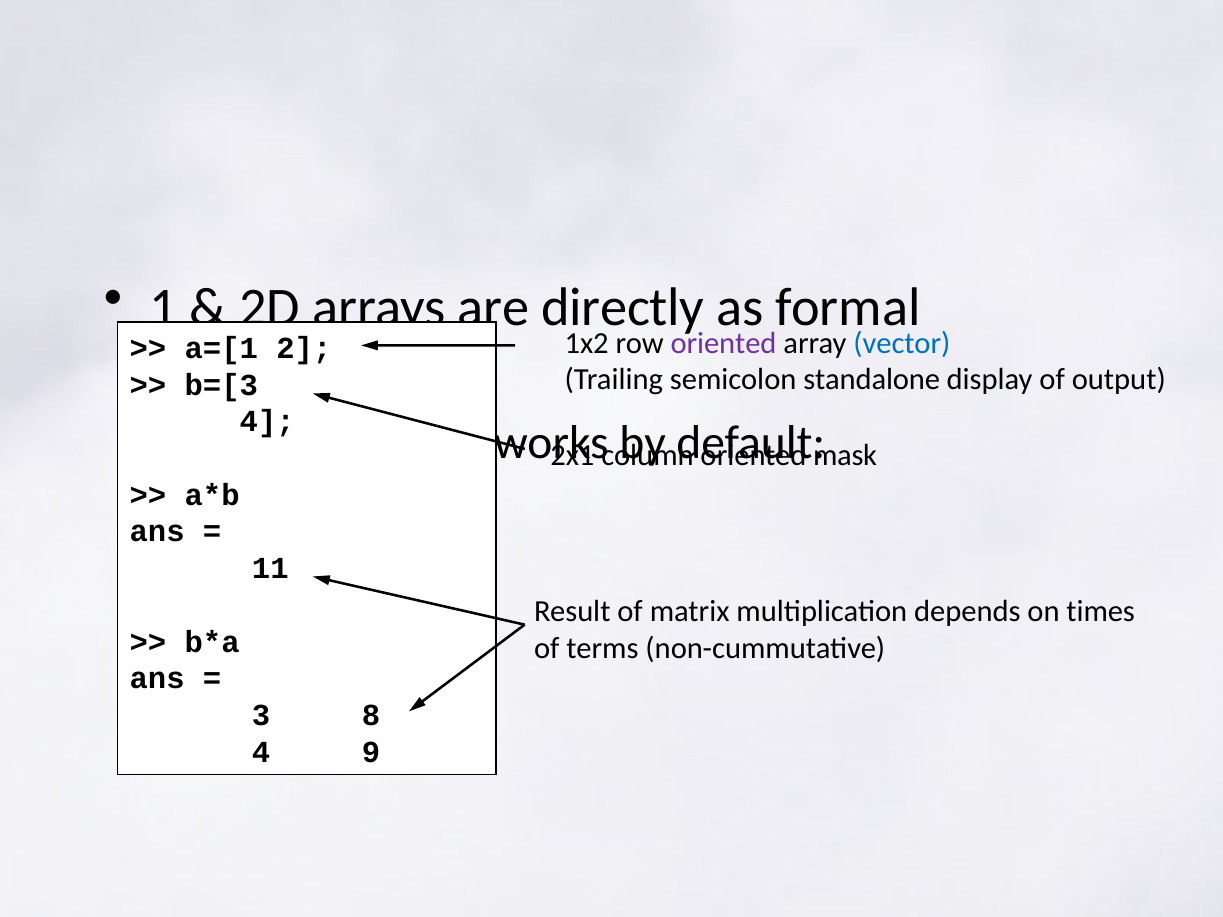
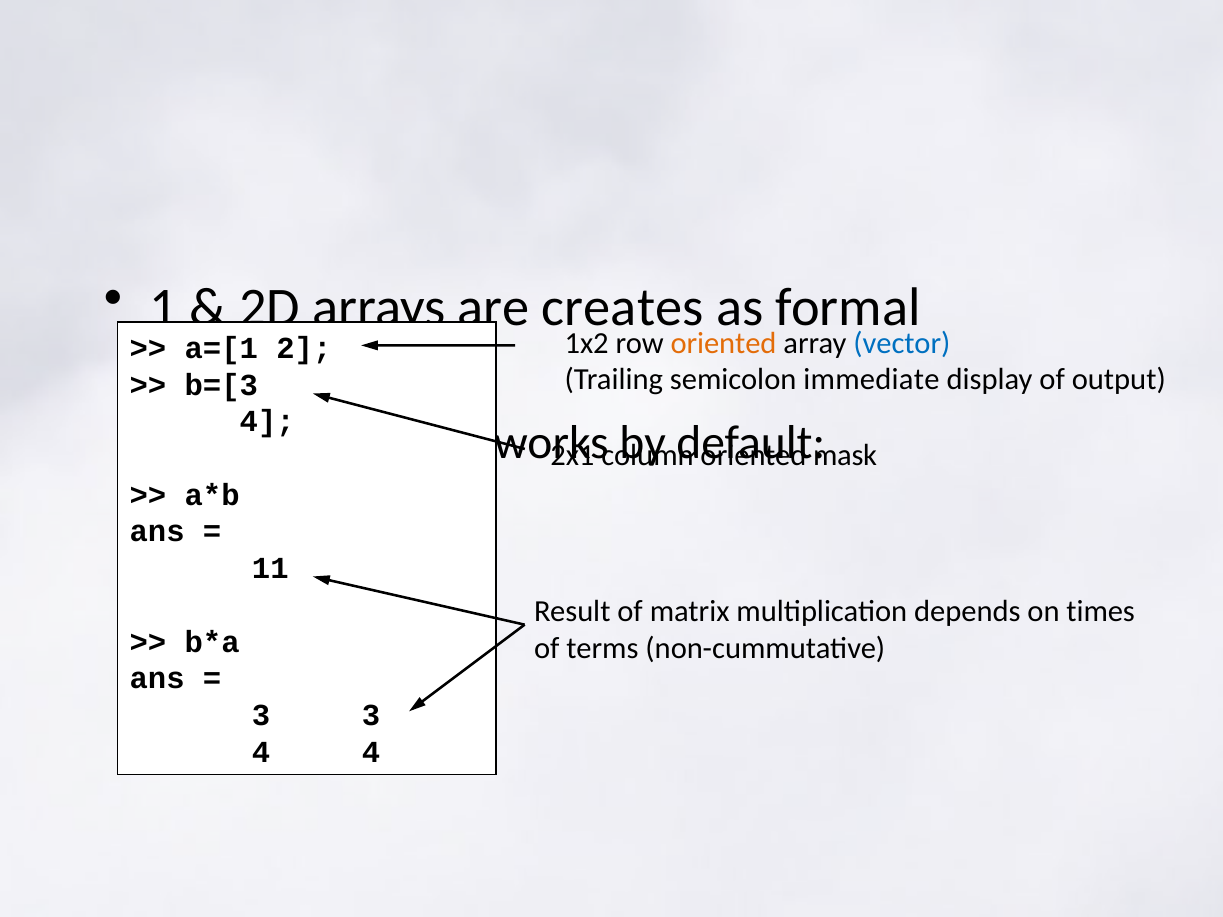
directly: directly -> creates
oriented at (724, 343) colour: purple -> orange
standalone: standalone -> immediate
3 8: 8 -> 3
4 9: 9 -> 4
